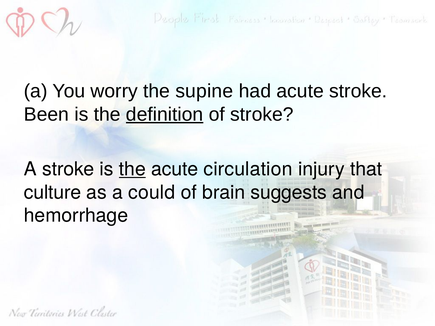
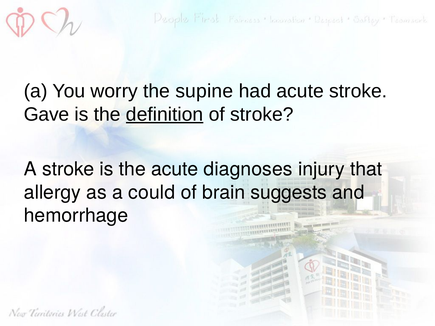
Been: Been -> Gave
the at (132, 169) underline: present -> none
circulation: circulation -> diagnoses
culture: culture -> allergy
